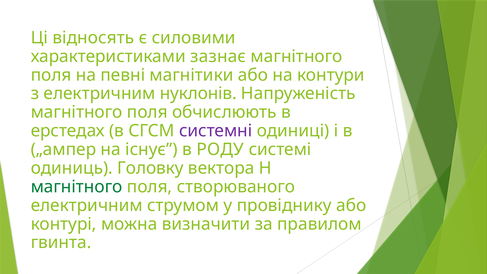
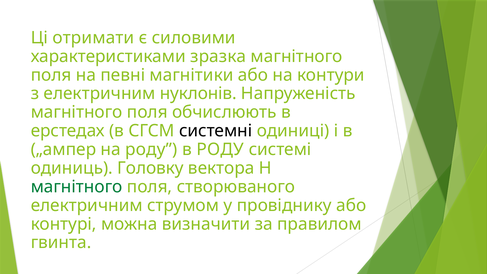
відносять: відносять -> отримати
зазнає: зазнає -> зразка
системні colour: purple -> black
на існує: існує -> роду
